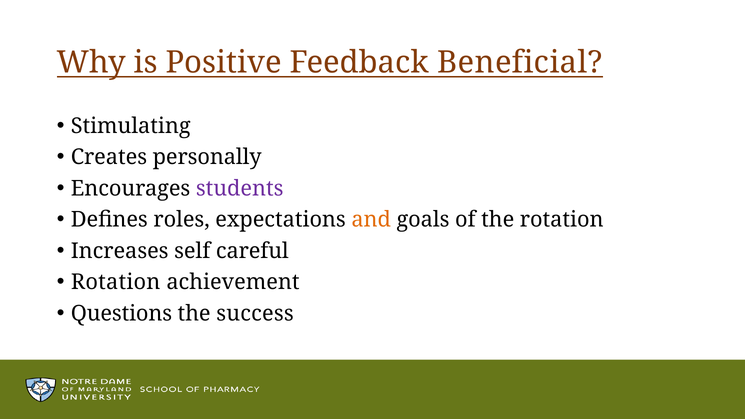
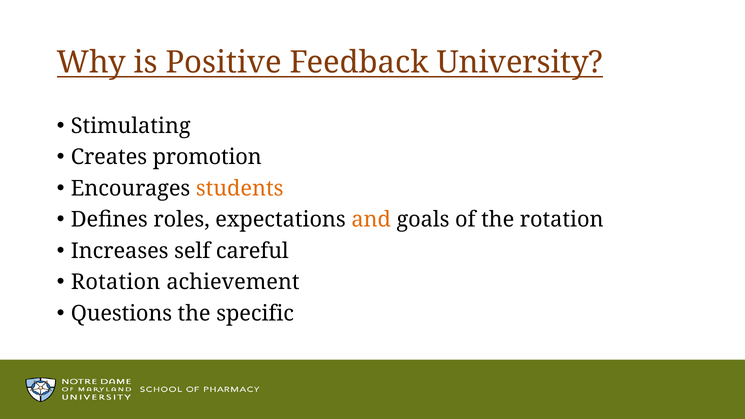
Beneficial: Beneficial -> University
personally: personally -> promotion
students colour: purple -> orange
success: success -> specific
